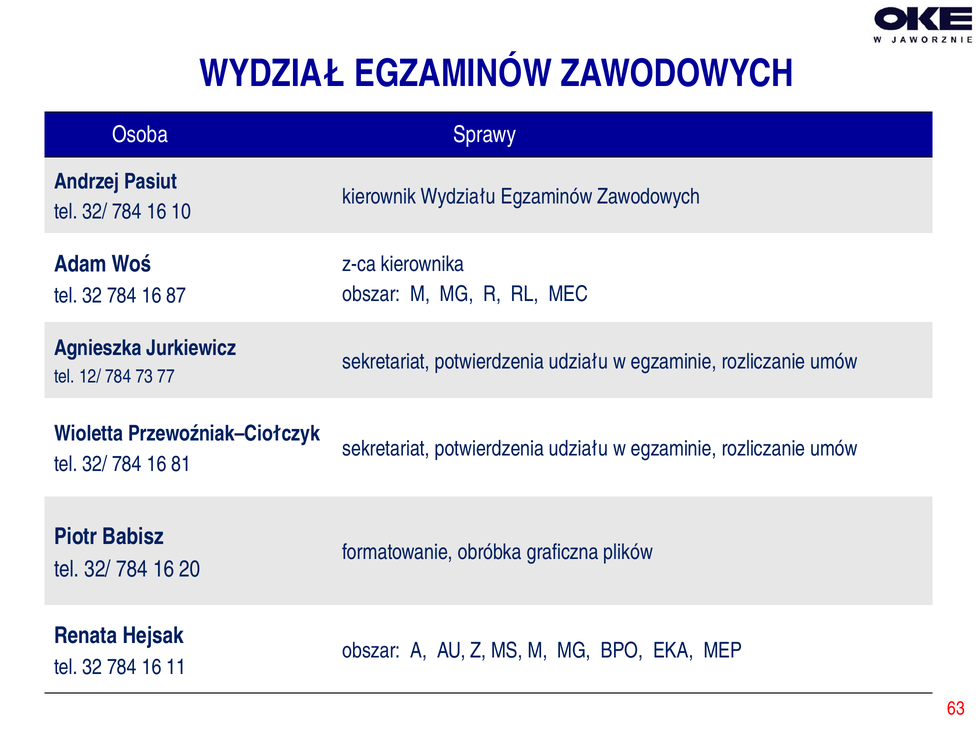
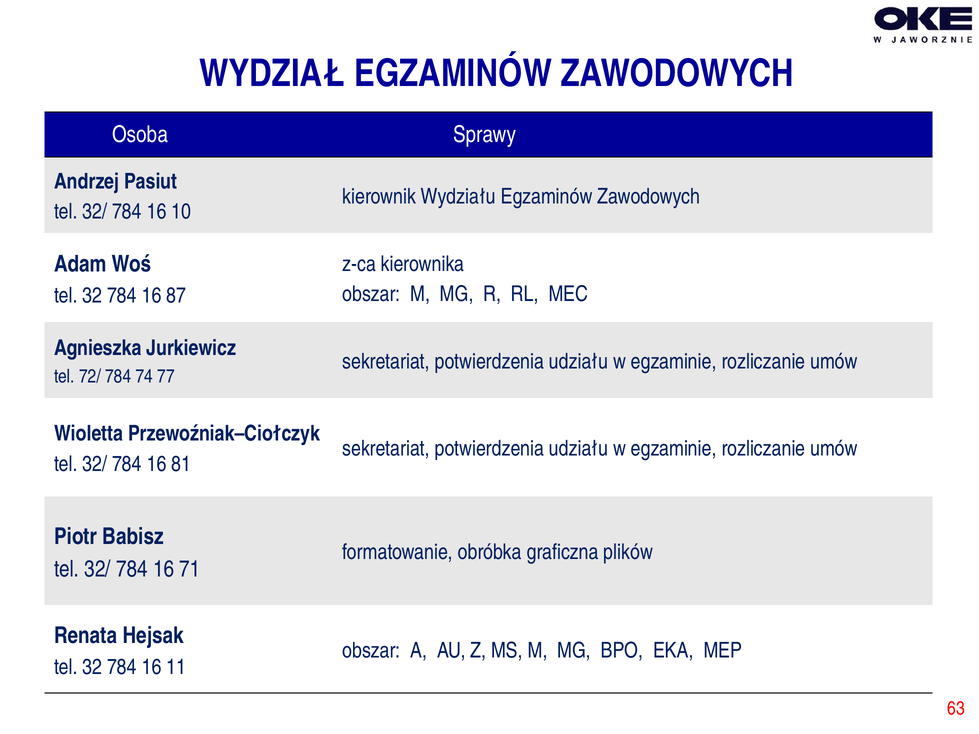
12/: 12/ -> 72/
73: 73 -> 74
20: 20 -> 71
